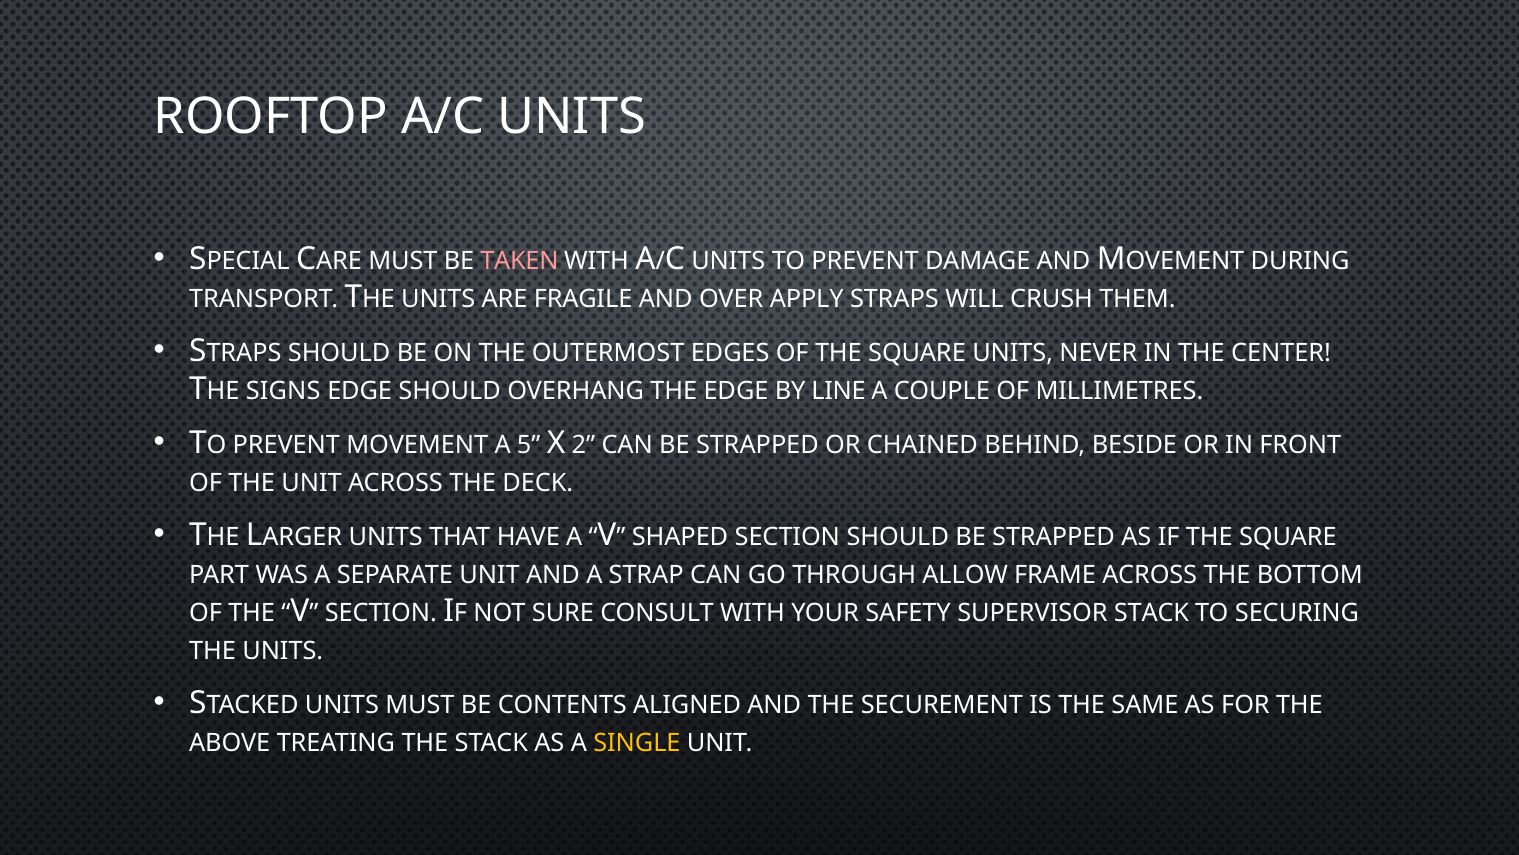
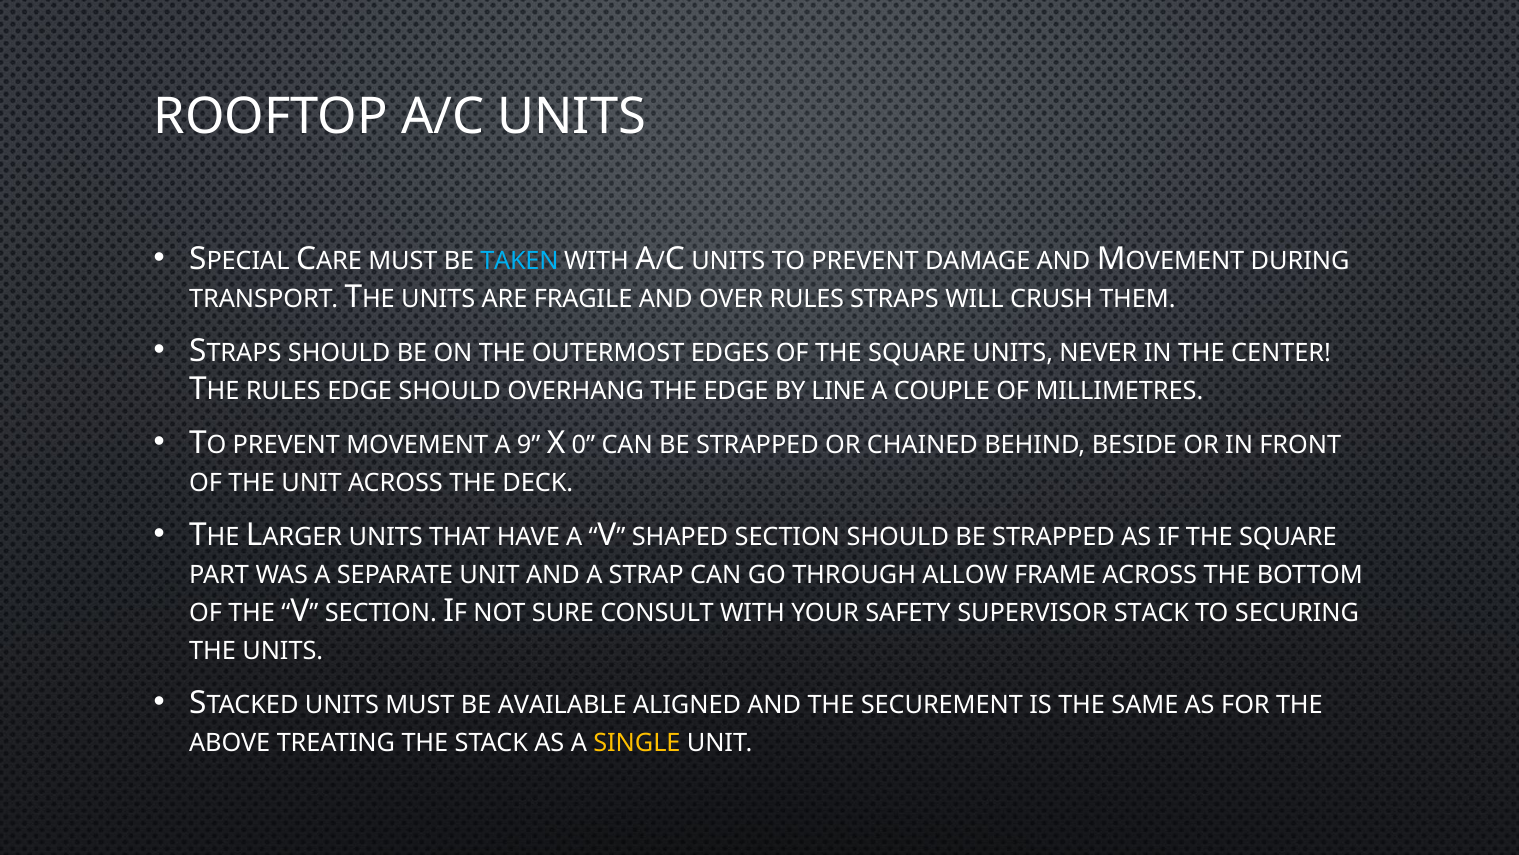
TAKEN colour: pink -> light blue
OVER APPLY: APPLY -> RULES
SIGNS at (283, 391): SIGNS -> RULES
5: 5 -> 9
2: 2 -> 0
CONTENTS: CONTENTS -> AVAILABLE
